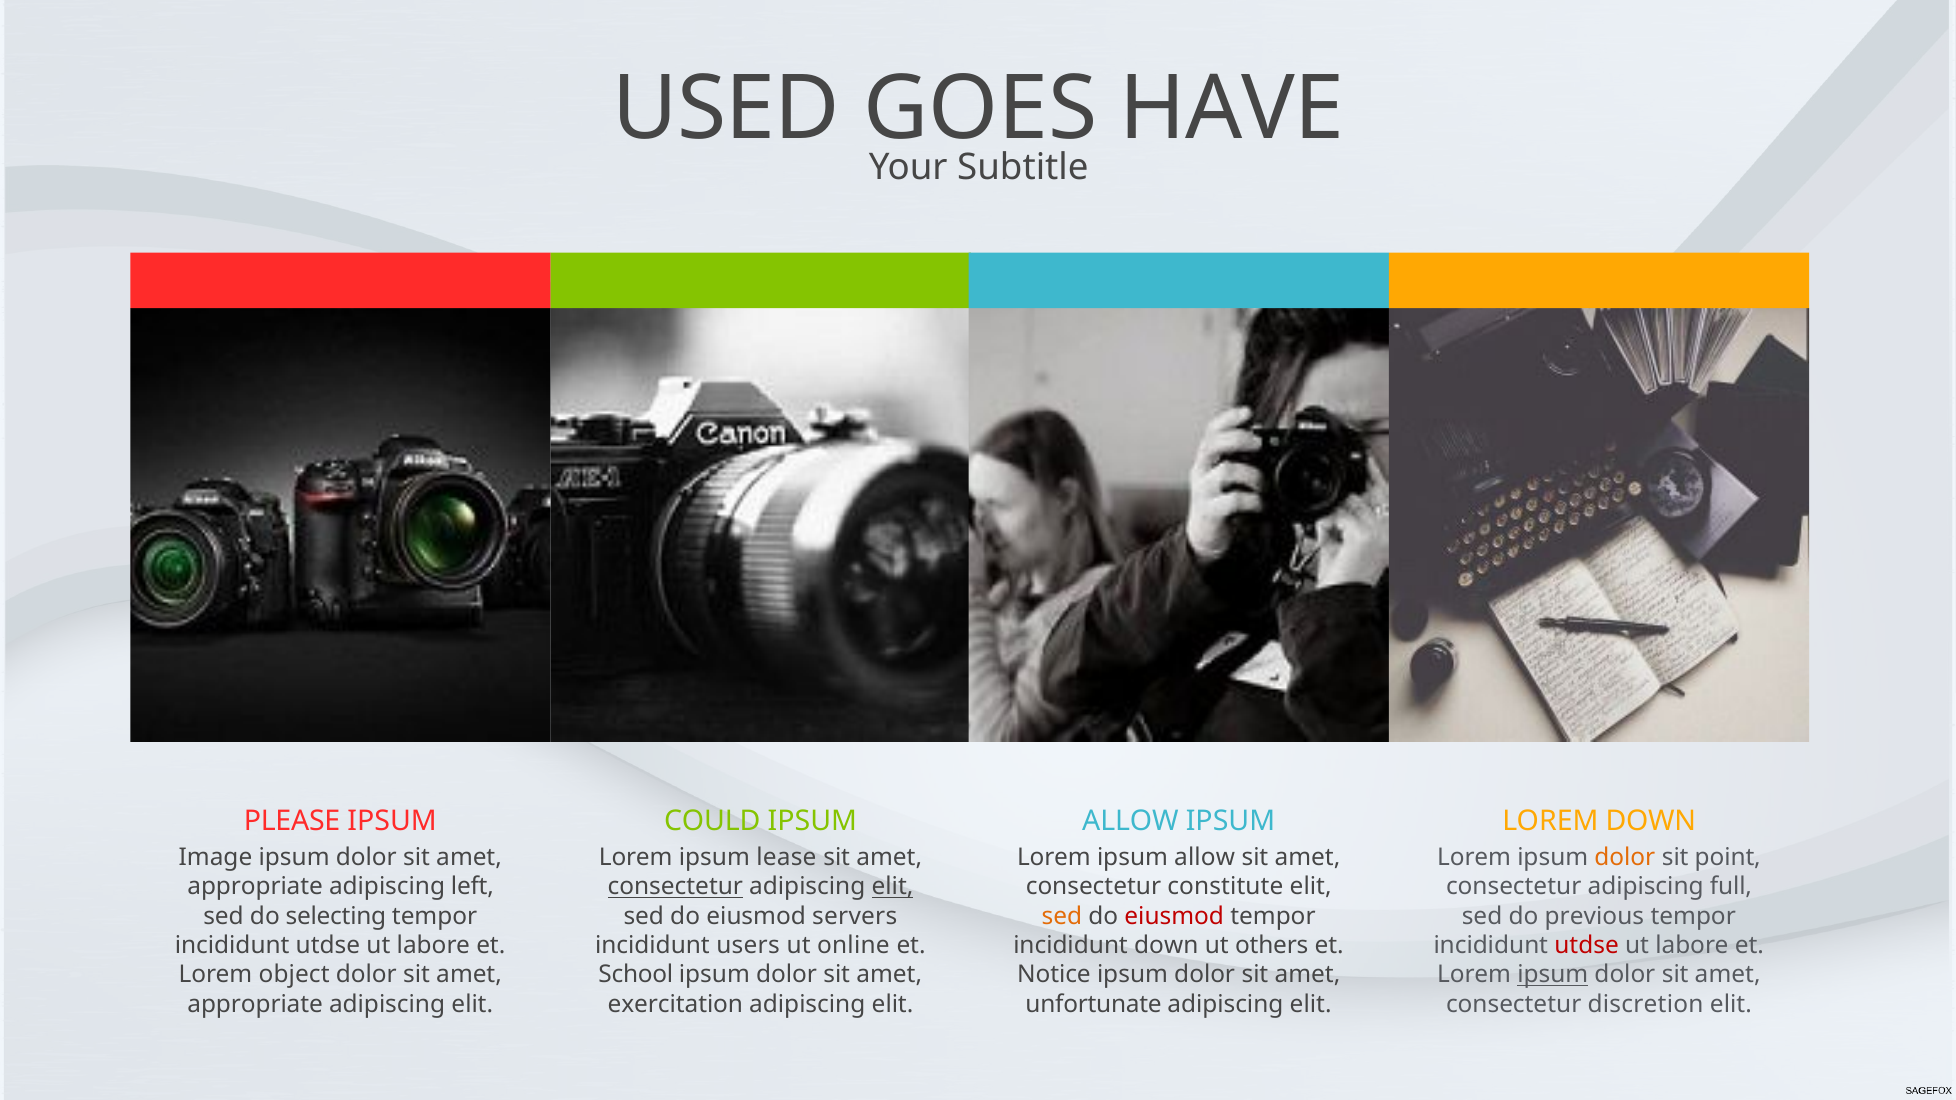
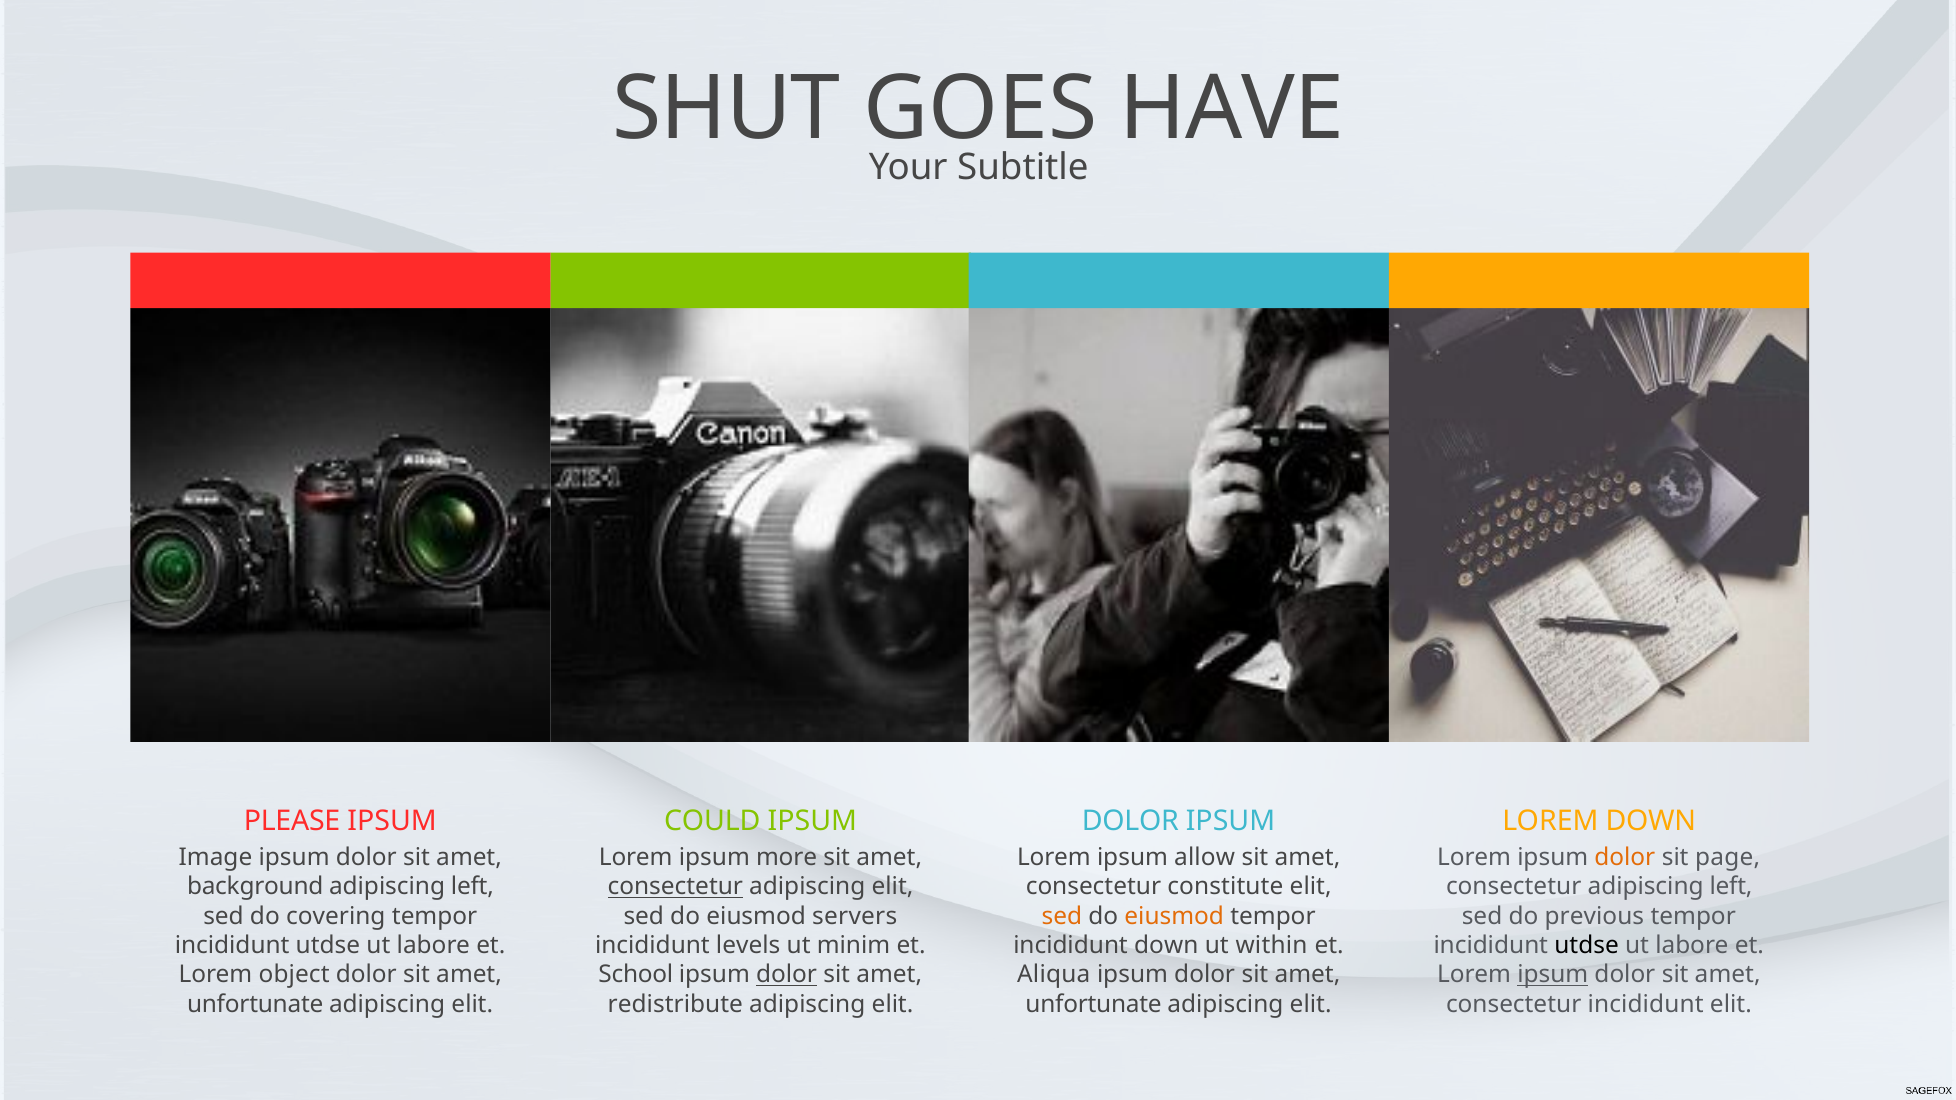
USED: USED -> SHUT
ALLOW at (1130, 821): ALLOW -> DOLOR
lease: lease -> more
point: point -> page
appropriate at (255, 887): appropriate -> background
elit at (892, 887) underline: present -> none
consectetur adipiscing full: full -> left
selecting: selecting -> covering
eiusmod at (1174, 916) colour: red -> orange
users: users -> levels
online: online -> minim
others: others -> within
utdse at (1587, 946) colour: red -> black
dolor at (787, 975) underline: none -> present
Notice: Notice -> Aliqua
appropriate at (255, 1004): appropriate -> unfortunate
exercitation: exercitation -> redistribute
consectetur discretion: discretion -> incididunt
